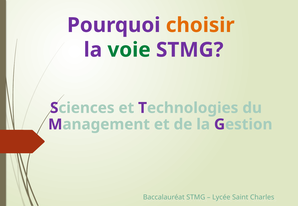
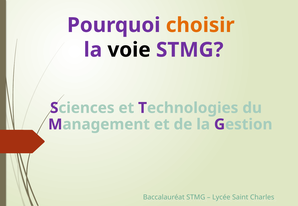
voie colour: green -> black
